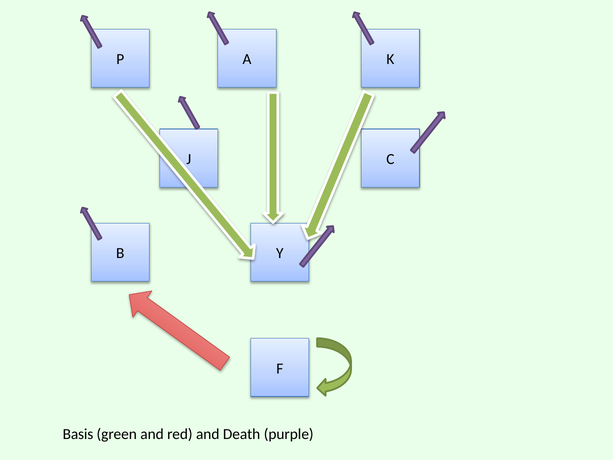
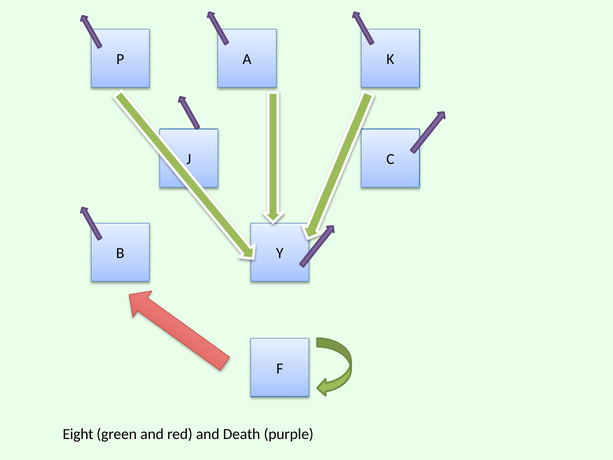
Basis: Basis -> Eight
